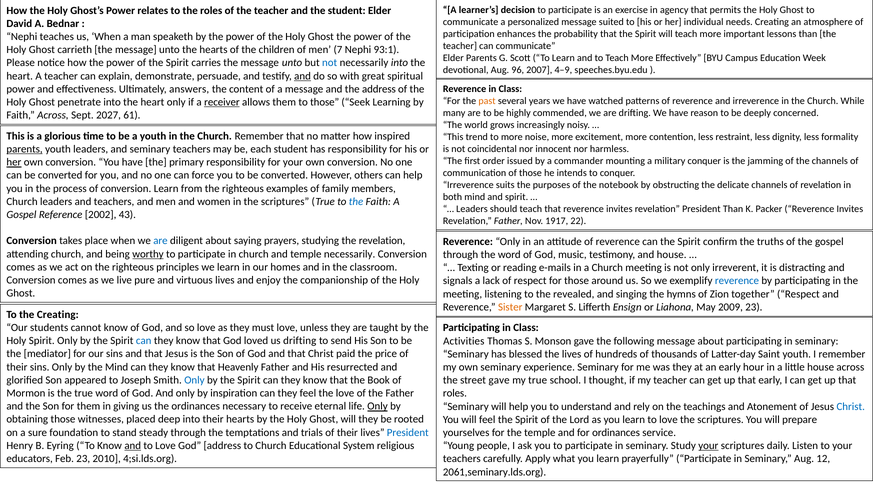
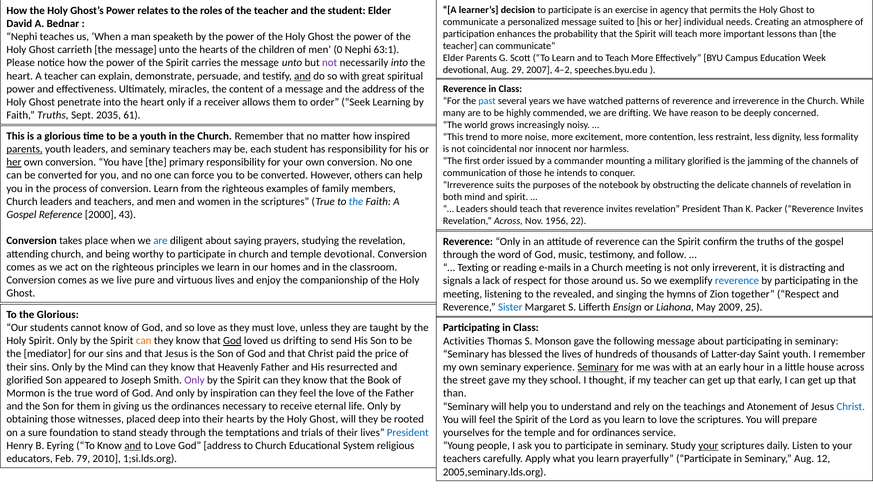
7: 7 -> 0
93:1: 93:1 -> 63:1
not at (330, 63) colour: blue -> purple
96: 96 -> 29
4–9: 4–9 -> 4–2
answers: answers -> miracles
past colour: orange -> blue
receiver underline: present -> none
to those: those -> order
Faith Across: Across -> Truths
2027: 2027 -> 2035
military conquer: conquer -> glorified
2002: 2002 -> 2000
Revelation Father: Father -> Across
1917: 1917 -> 1956
worthy underline: present -> none
temple necessarily: necessarily -> devotional
and house: house -> follow
Sister colour: orange -> blue
2009 23: 23 -> 25
the Creating: Creating -> Glorious
can at (144, 341) colour: blue -> orange
God at (232, 341) underline: none -> present
Seminary at (598, 367) underline: none -> present
was they: they -> with
Only at (194, 380) colour: blue -> purple
my true: true -> they
roles at (455, 393): roles -> than
Only at (378, 406) underline: present -> none
Feb 23: 23 -> 79
4;si.lds.org: 4;si.lds.org -> 1;si.lds.org
2061,seminary.lds.org: 2061,seminary.lds.org -> 2005,seminary.lds.org
